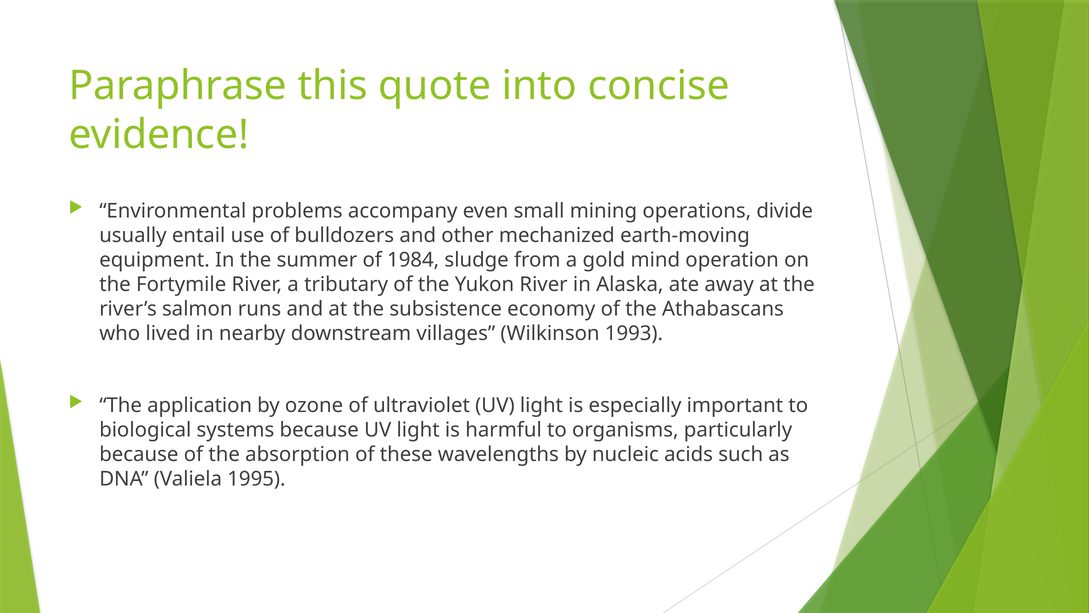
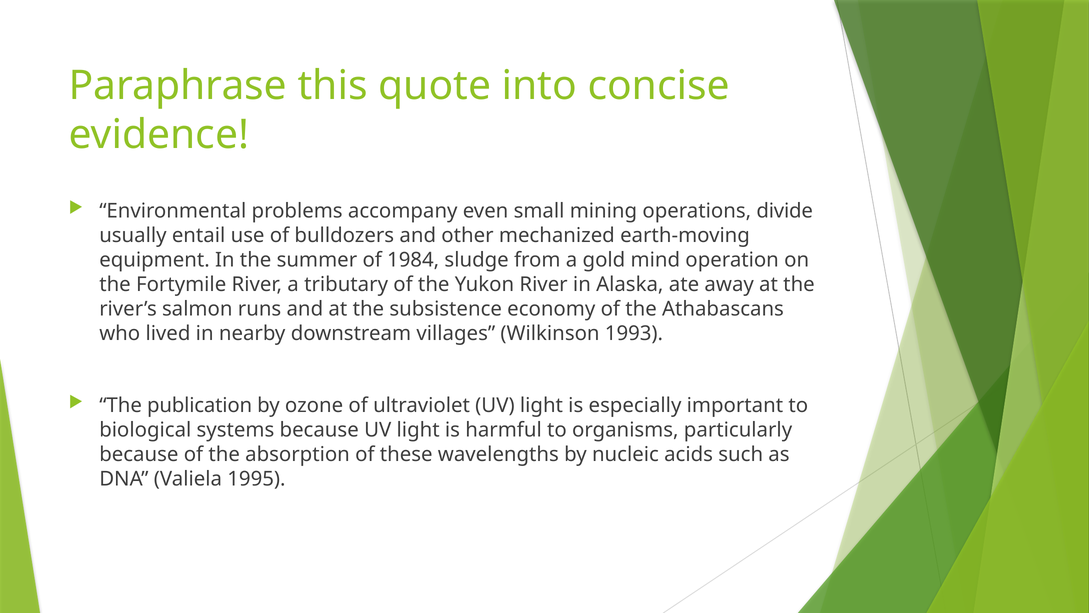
application: application -> publication
